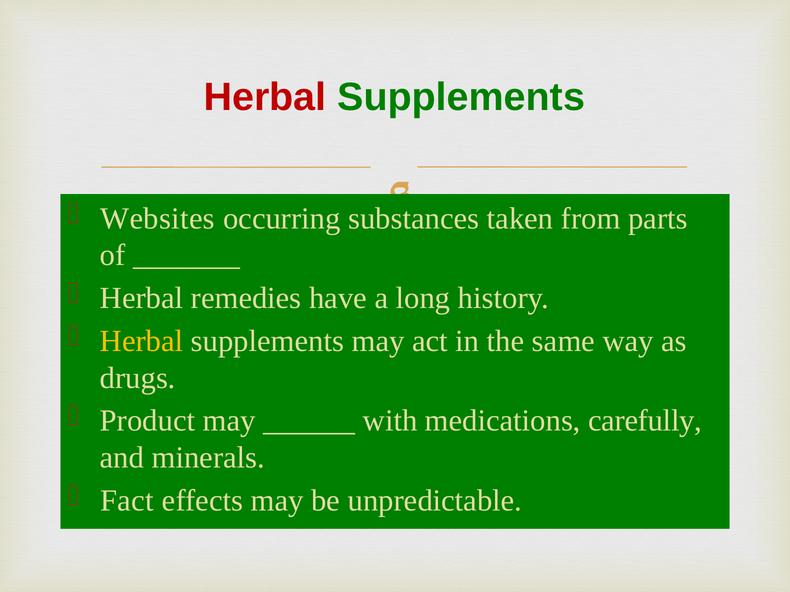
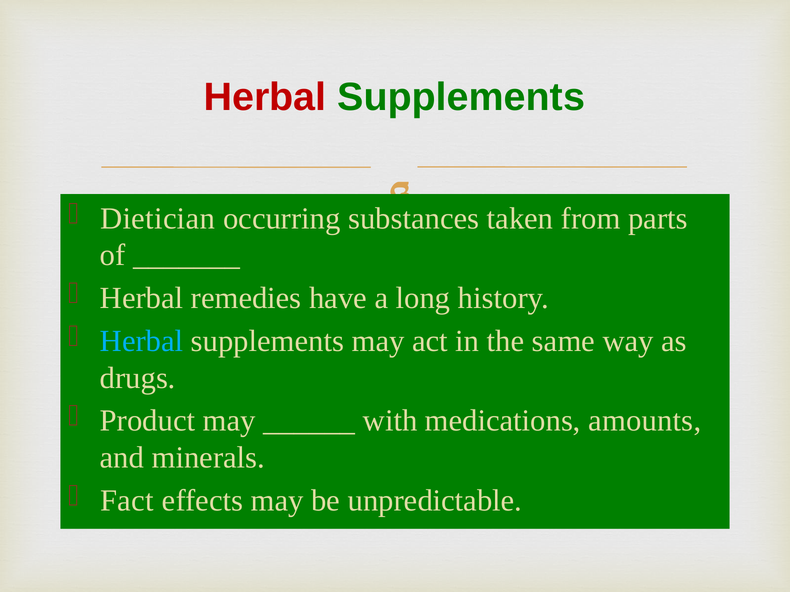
Websites: Websites -> Dietician
Herbal at (142, 341) colour: yellow -> light blue
carefully: carefully -> amounts
